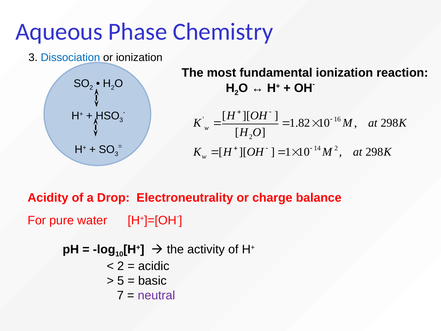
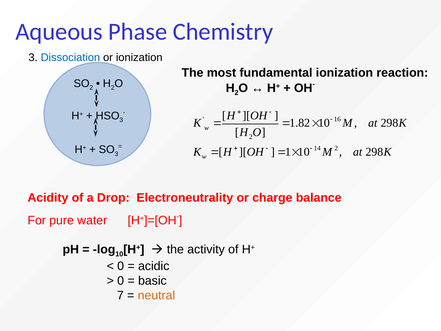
2 at (121, 266): 2 -> 0
5 at (121, 281): 5 -> 0
neutral colour: purple -> orange
